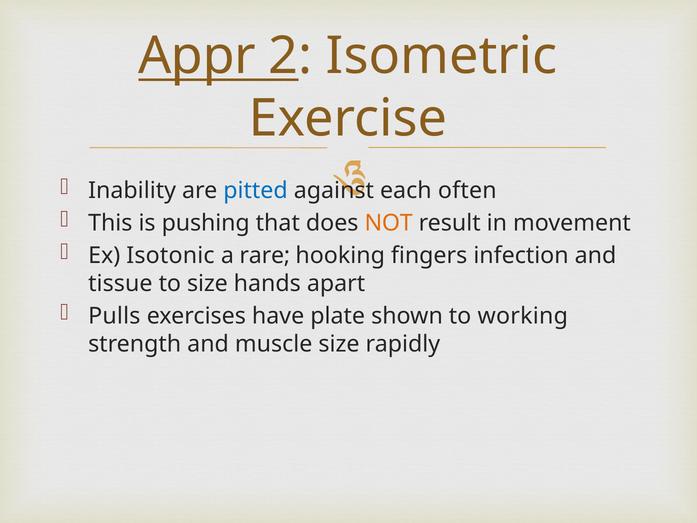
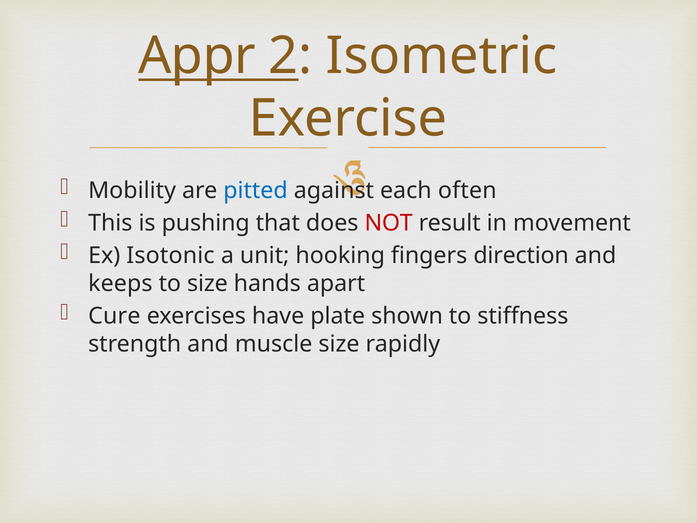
Inability: Inability -> Mobility
NOT colour: orange -> red
rare: rare -> unit
infection: infection -> direction
tissue: tissue -> keeps
Pulls: Pulls -> Cure
working: working -> stiffness
